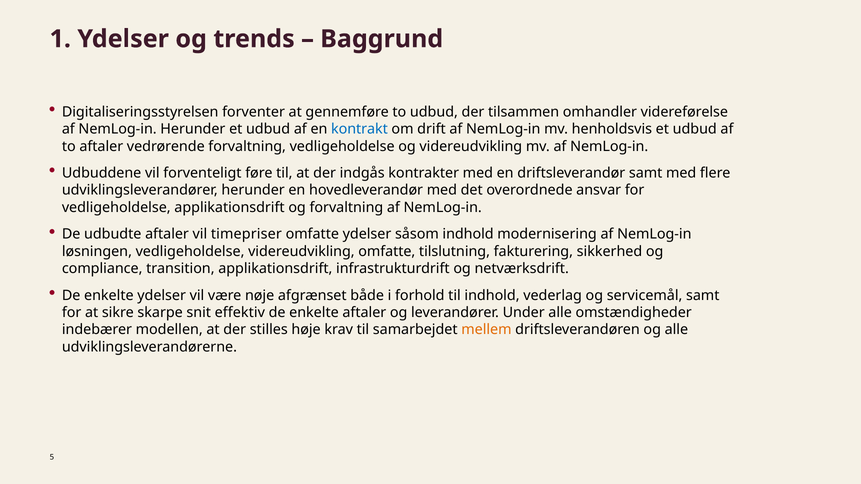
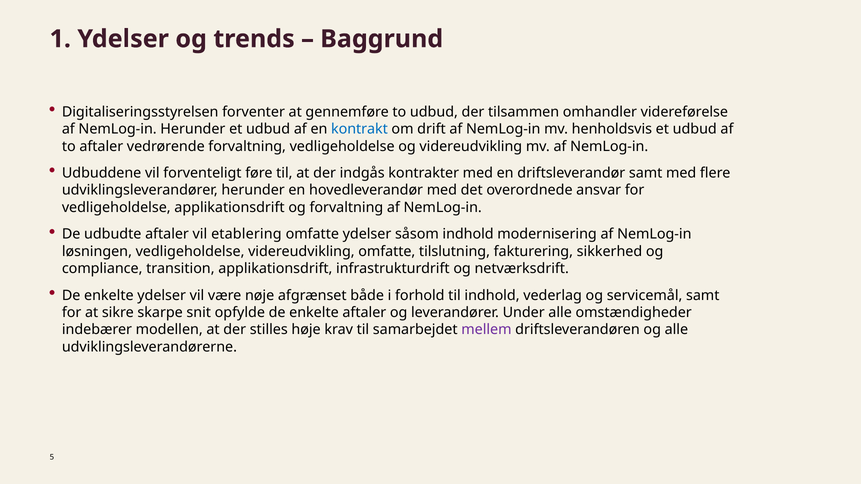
timepriser: timepriser -> etablering
effektiv: effektiv -> opfylde
mellem colour: orange -> purple
